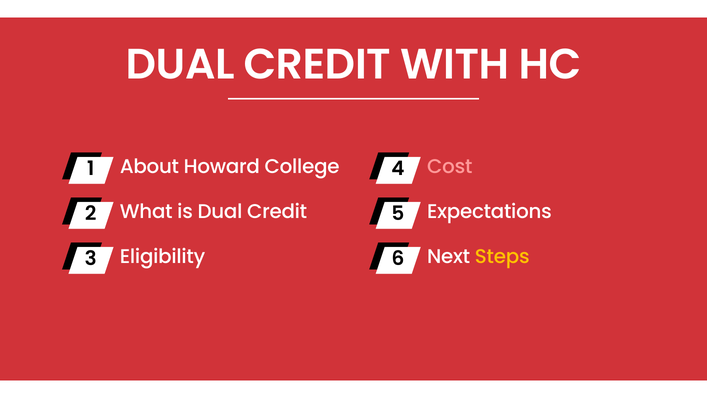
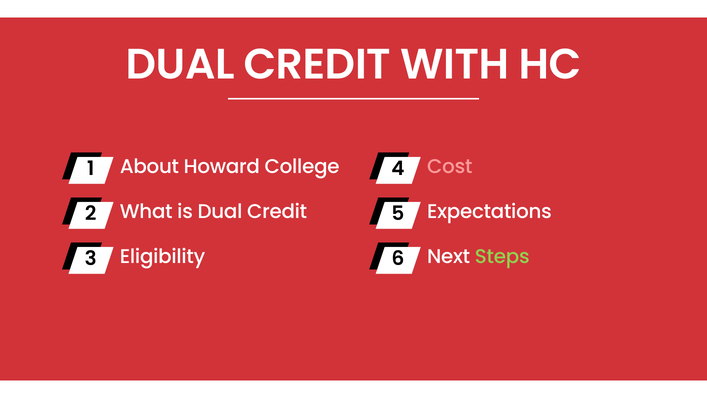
Steps colour: yellow -> light green
